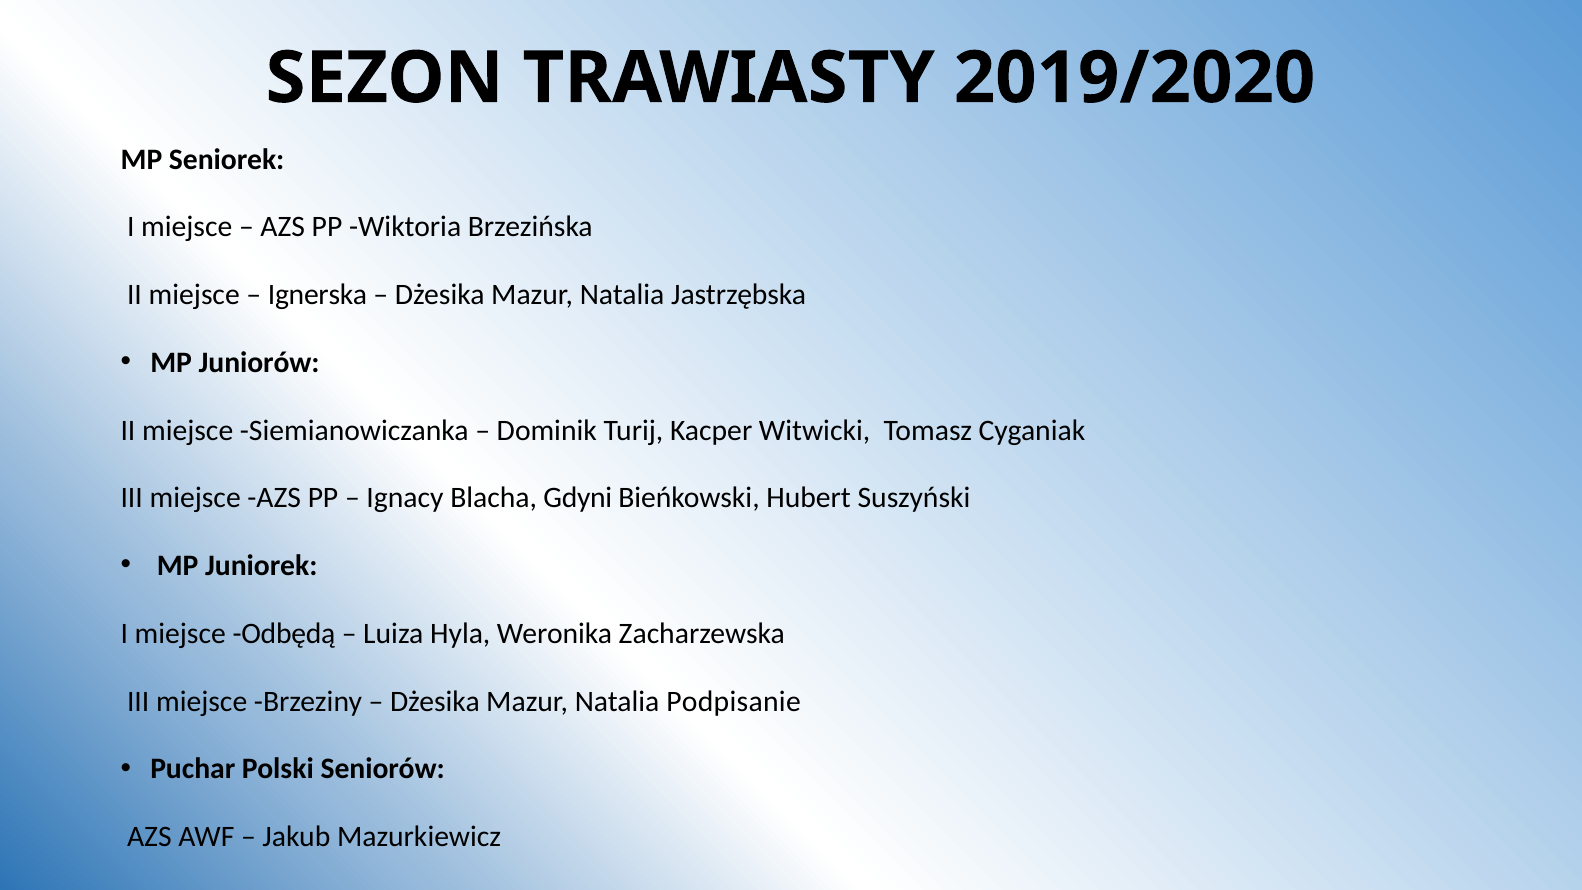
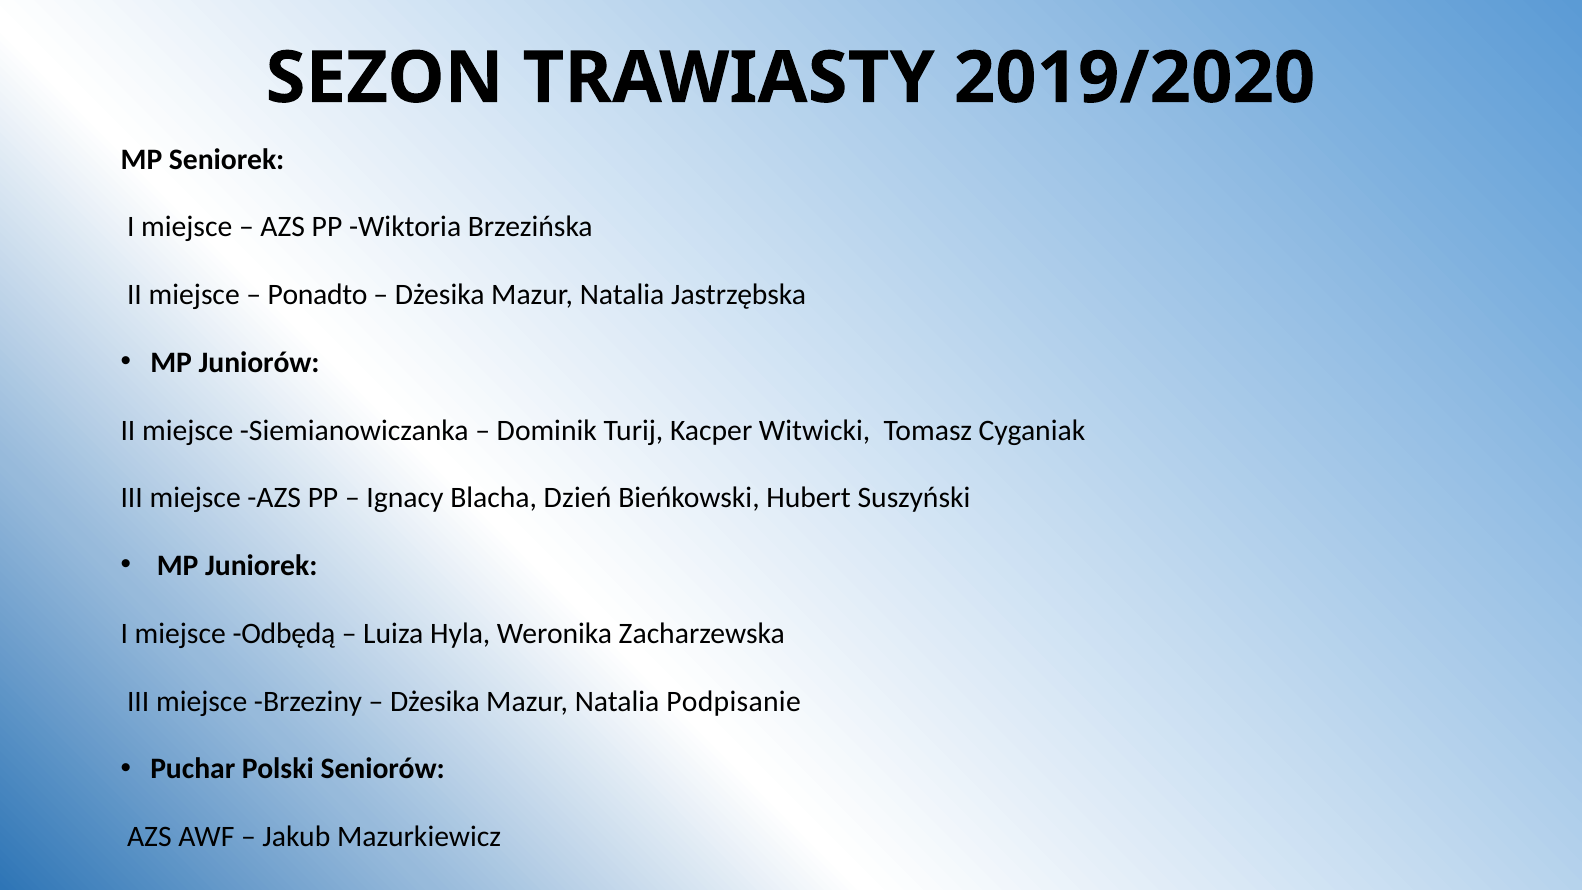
Ignerska: Ignerska -> Ponadto
Gdyni: Gdyni -> Dzień
